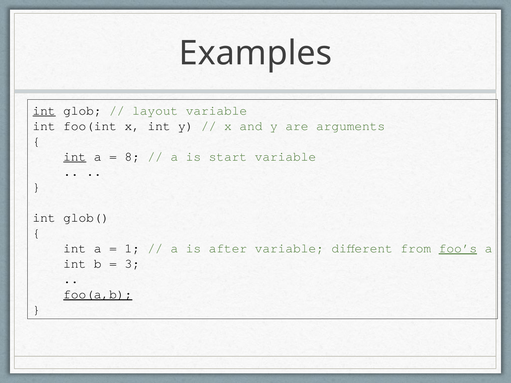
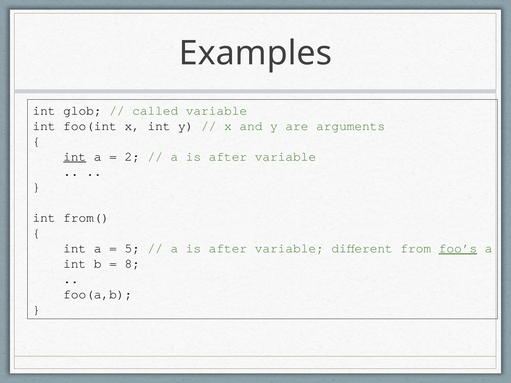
int at (44, 111) underline: present -> none
layout: layout -> called
8: 8 -> 2
start at (228, 157): start -> after
glob(: glob( -> from(
1: 1 -> 5
3: 3 -> 8
foo(a,b underline: present -> none
